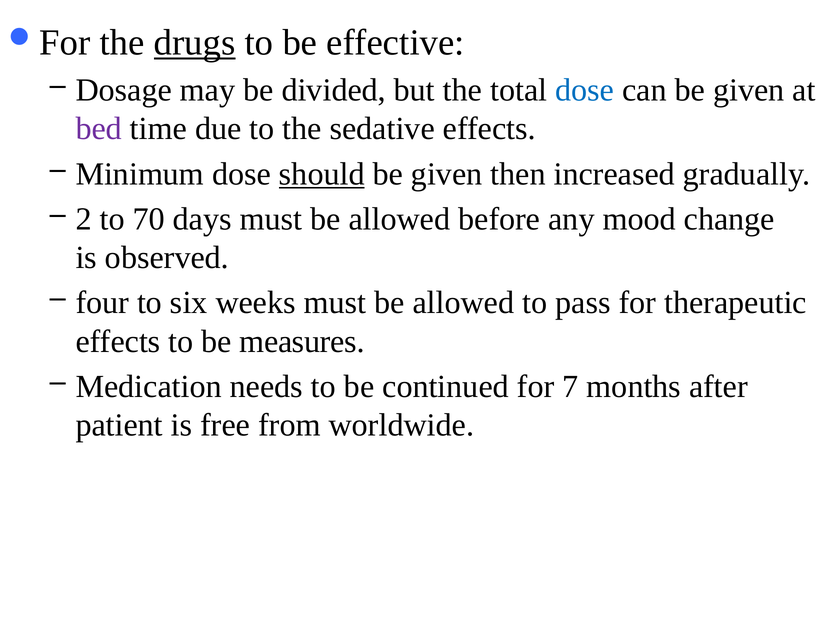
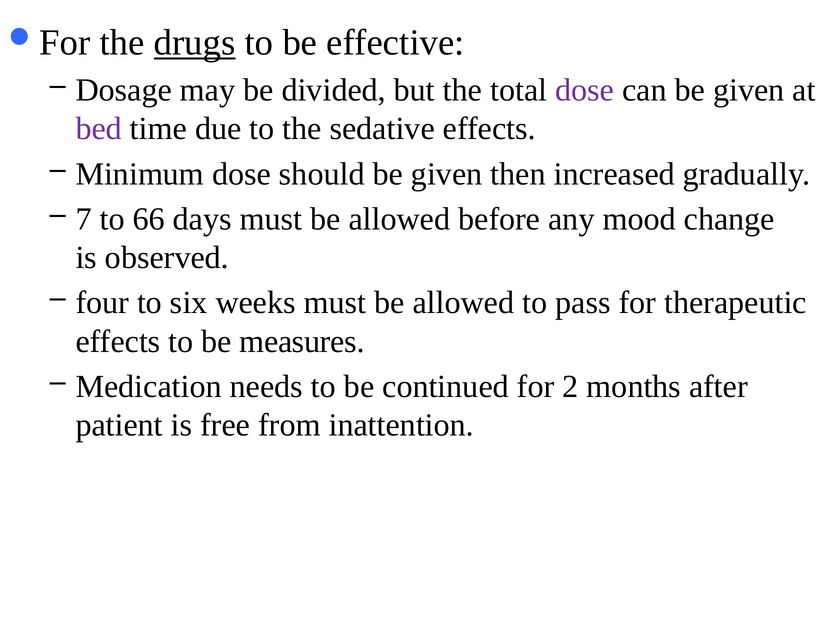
dose at (585, 90) colour: blue -> purple
should underline: present -> none
2: 2 -> 7
70: 70 -> 66
7: 7 -> 2
worldwide: worldwide -> inattention
